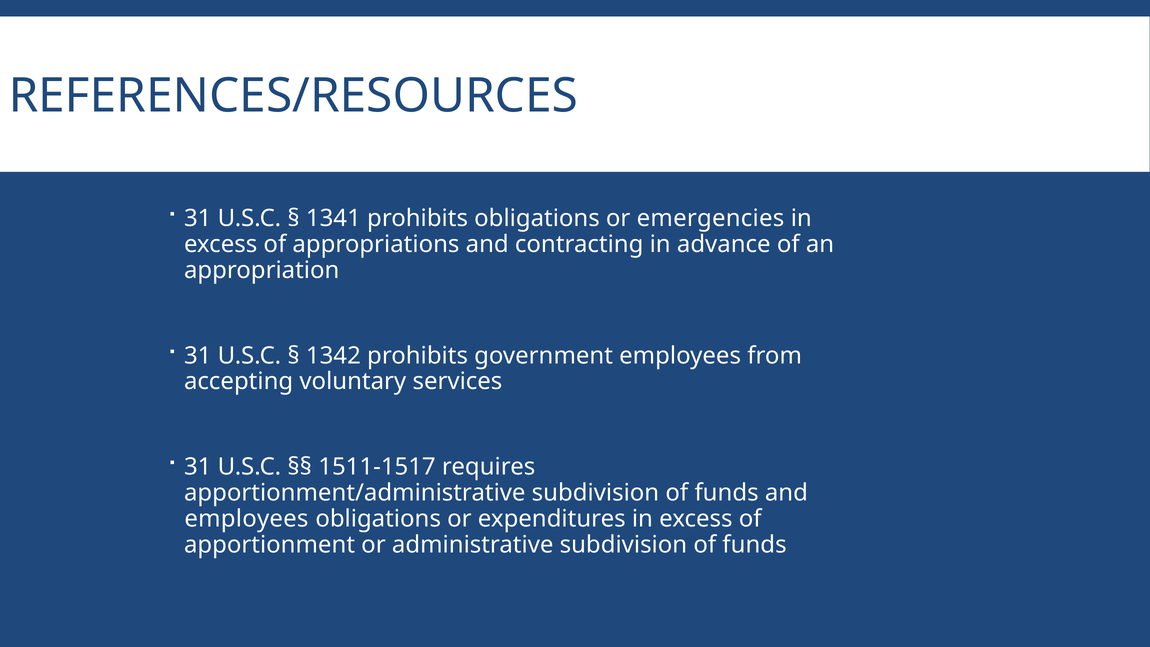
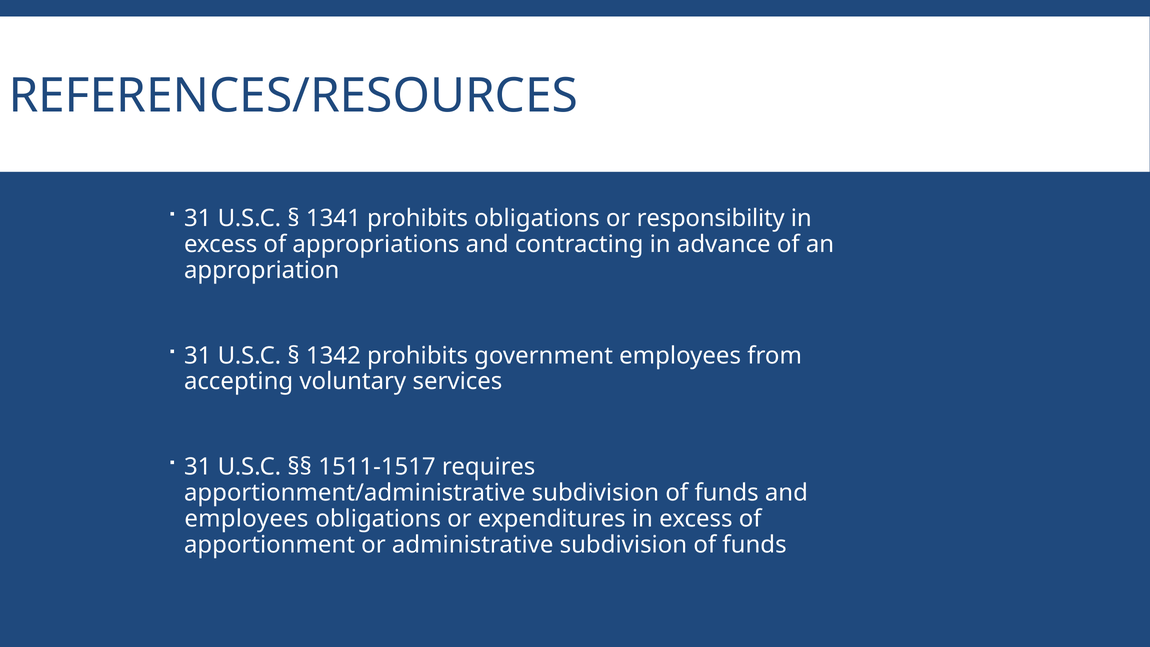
emergencies: emergencies -> responsibility
